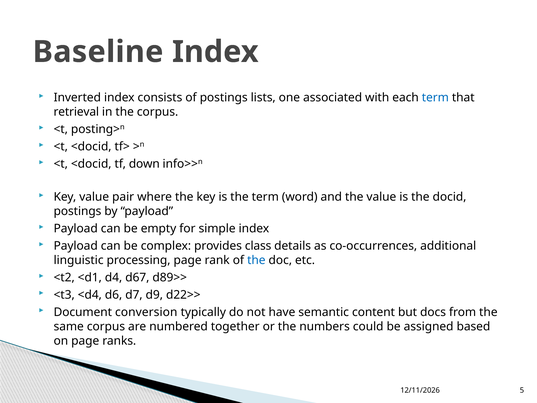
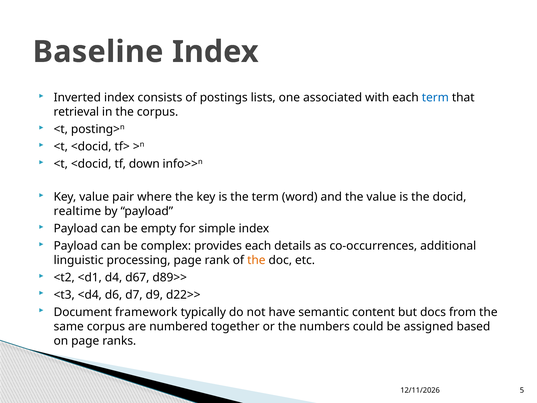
postings at (77, 211): postings -> realtime
provides class: class -> each
the at (256, 260) colour: blue -> orange
conversion: conversion -> framework
